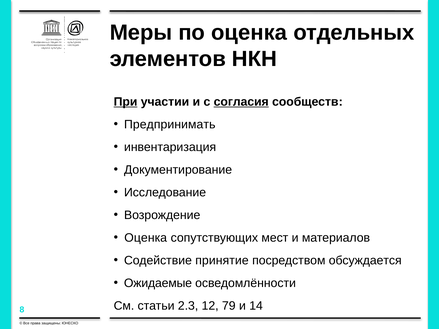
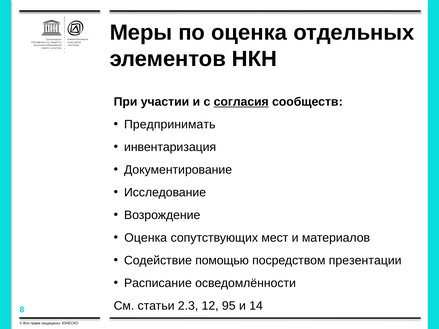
При underline: present -> none
принятие: принятие -> помощью
обсуждается: обсуждается -> презентации
Ожидаемые: Ожидаемые -> Расписание
79: 79 -> 95
